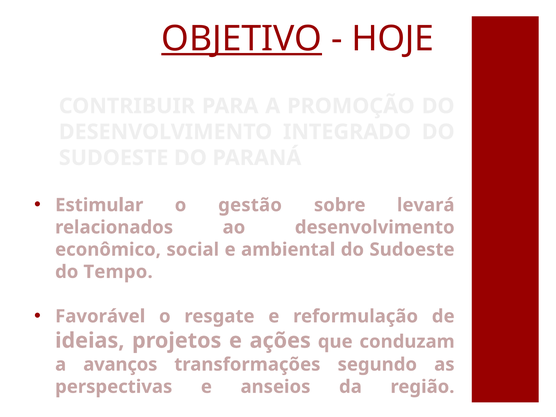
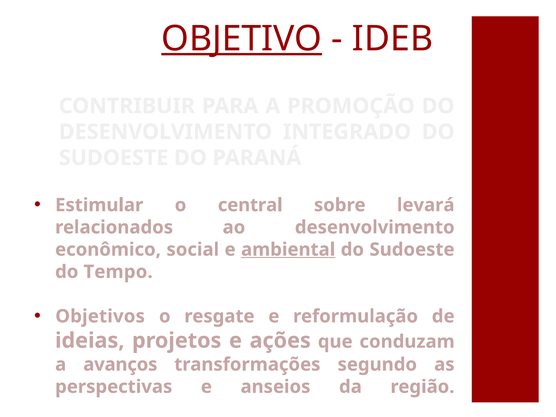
HOJE: HOJE -> IDEB
gestão: gestão -> central
ambiental underline: none -> present
Favorável: Favorável -> Objetivos
